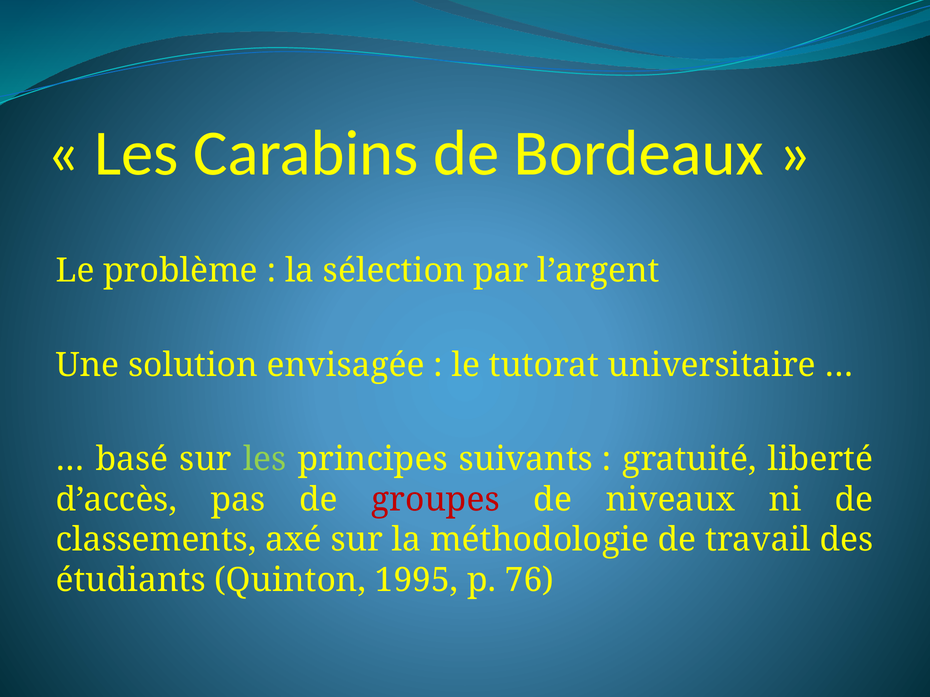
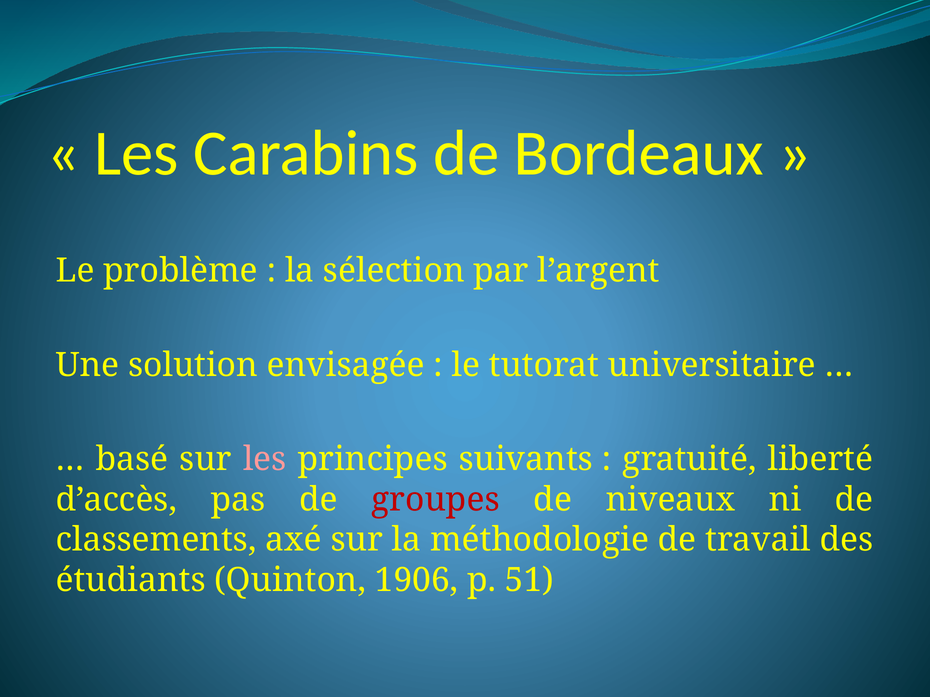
les at (265, 459) colour: light green -> pink
1995: 1995 -> 1906
76: 76 -> 51
